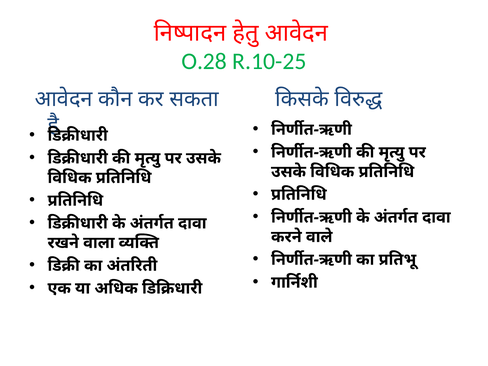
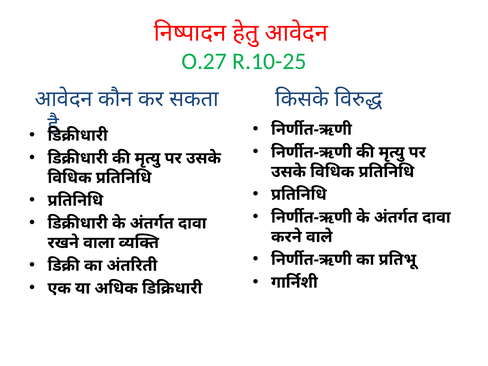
O.28: O.28 -> O.27
